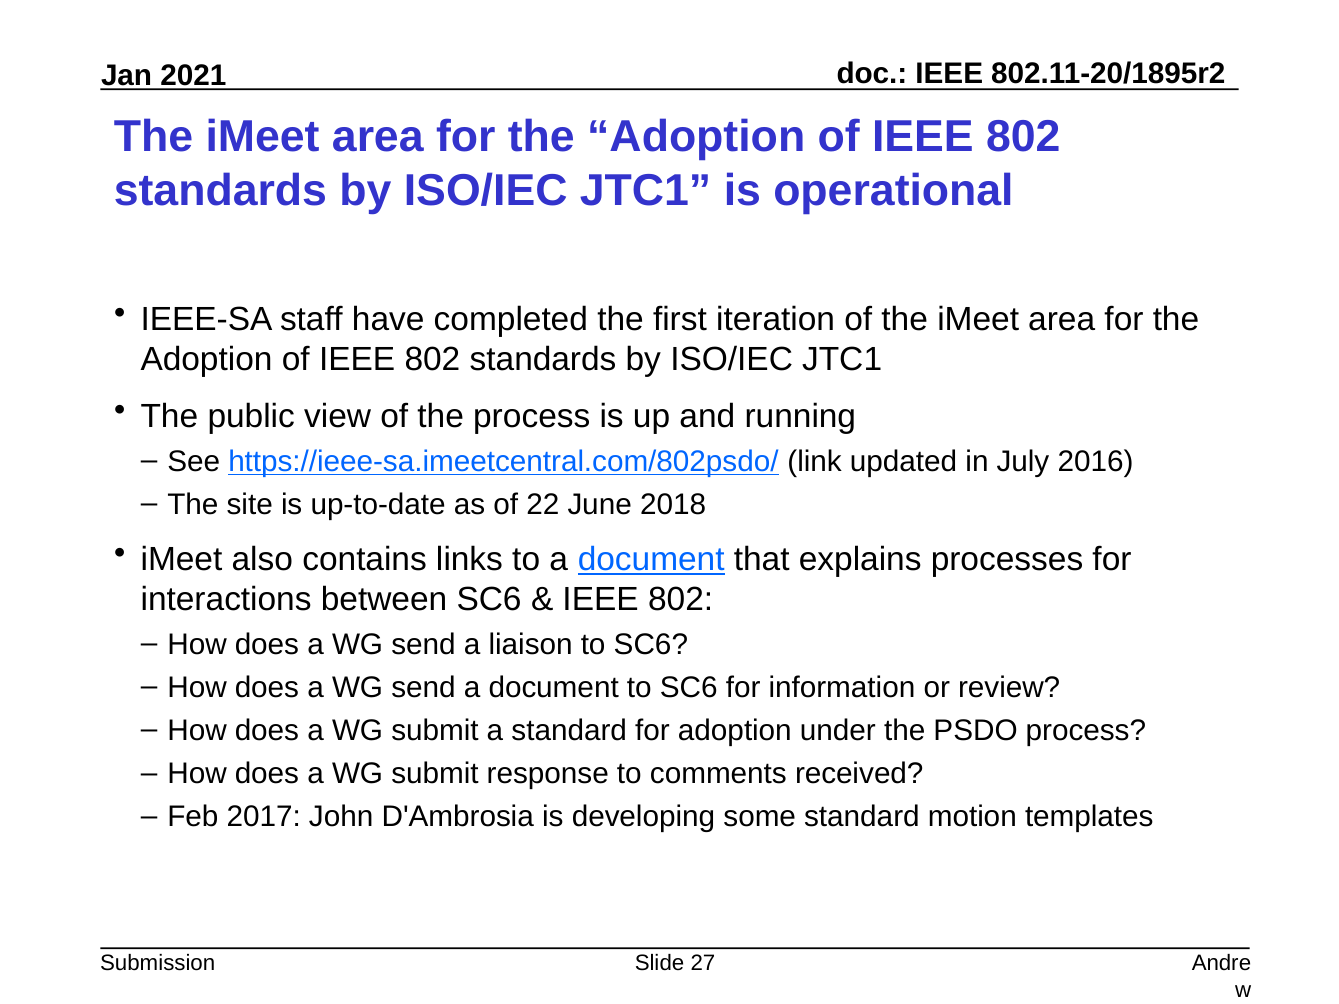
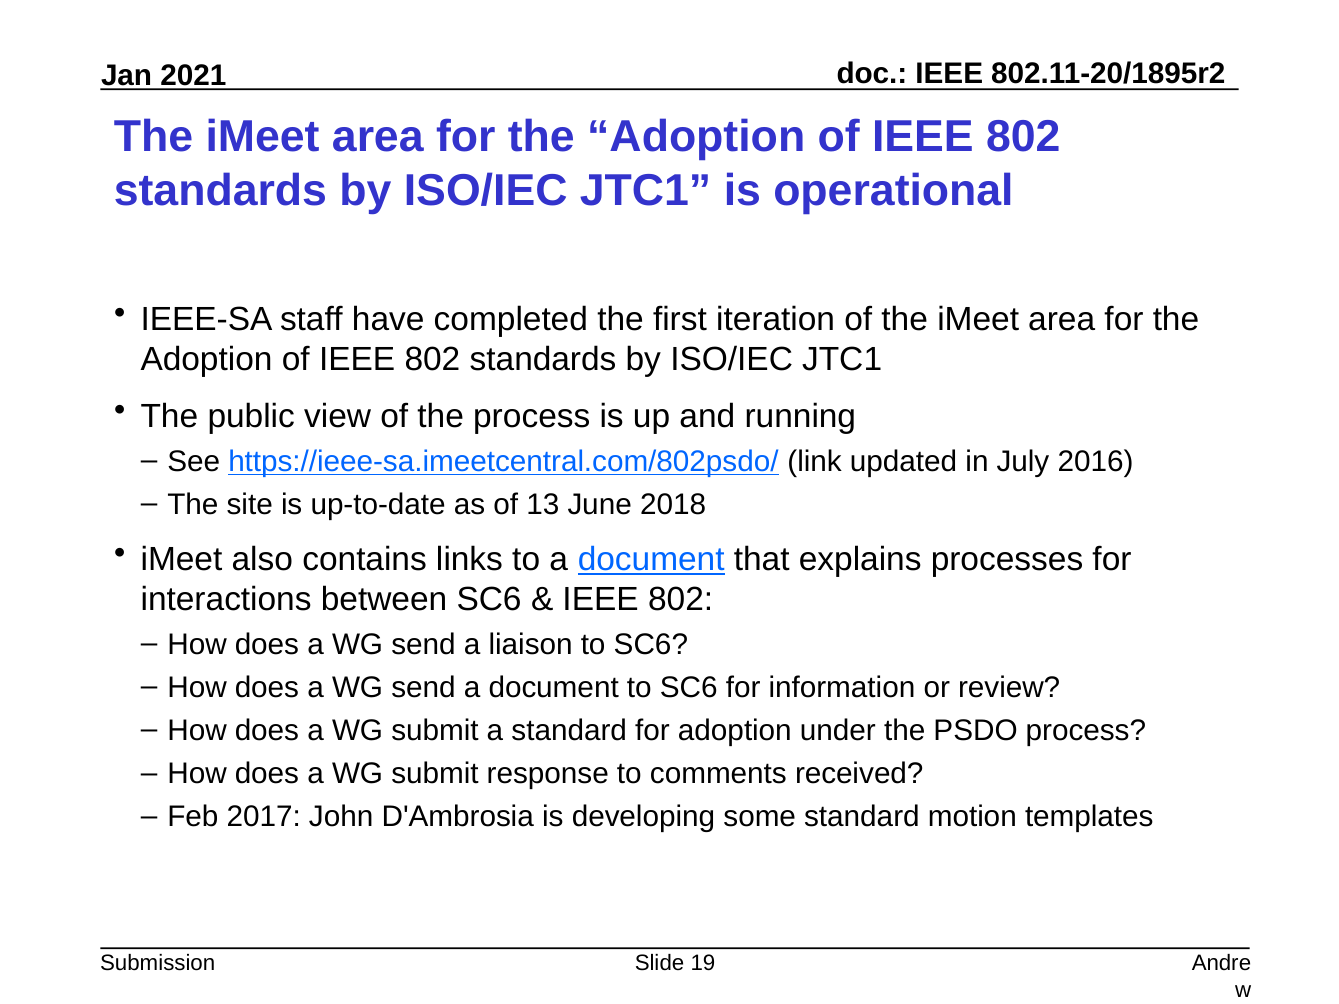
22: 22 -> 13
27: 27 -> 19
